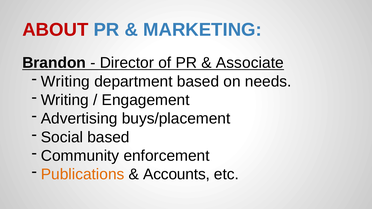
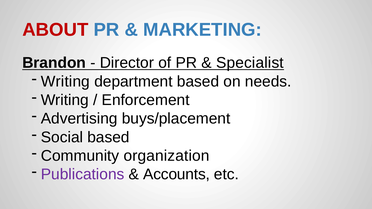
Associate: Associate -> Specialist
Engagement: Engagement -> Enforcement
enforcement: enforcement -> organization
Publications colour: orange -> purple
